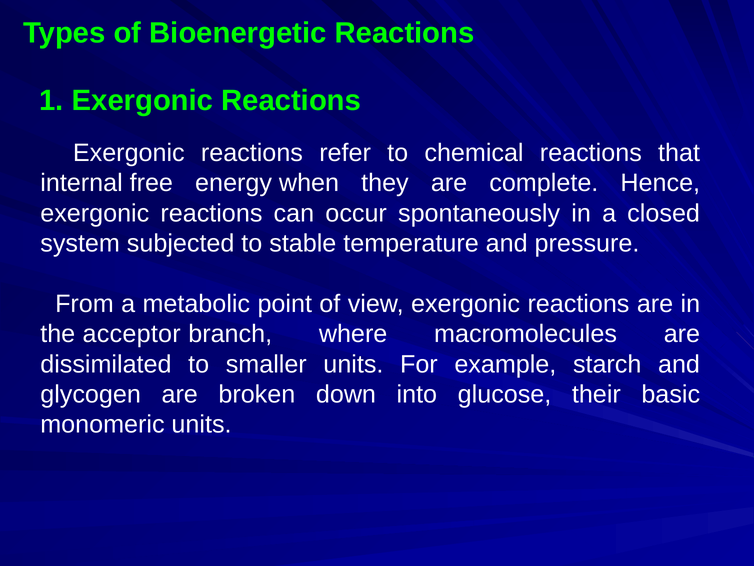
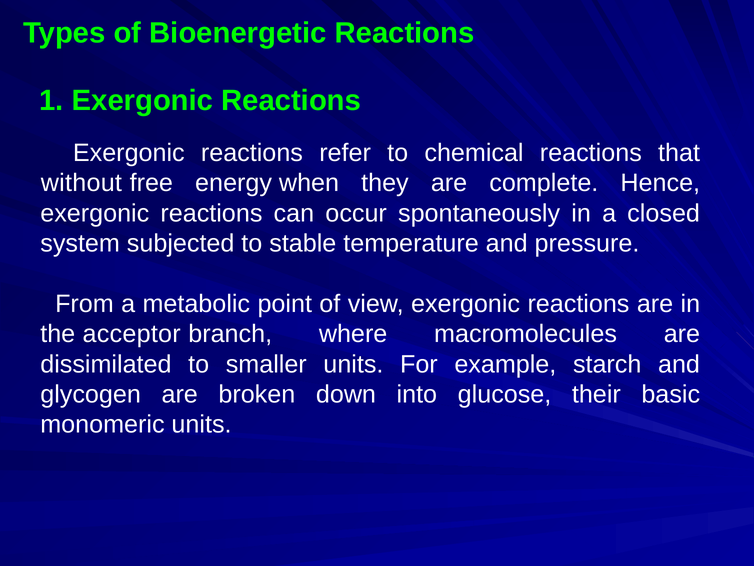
internal: internal -> without
